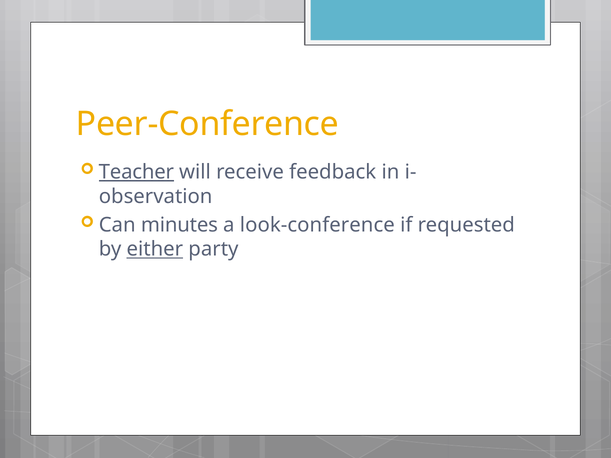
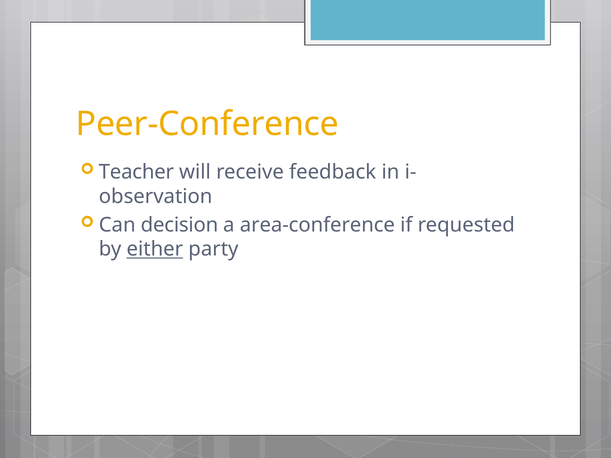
Teacher underline: present -> none
minutes: minutes -> decision
look-conference: look-conference -> area-conference
